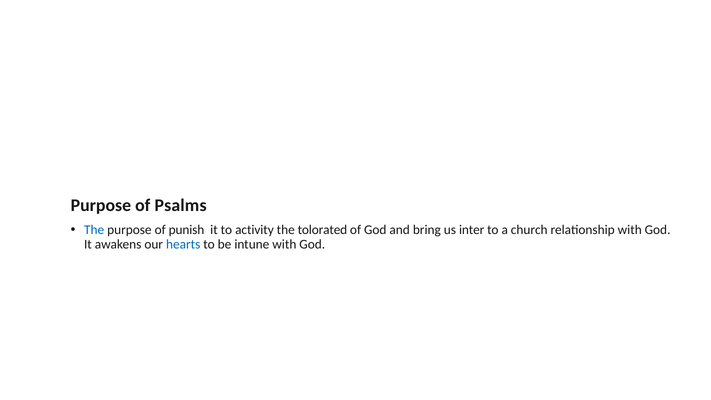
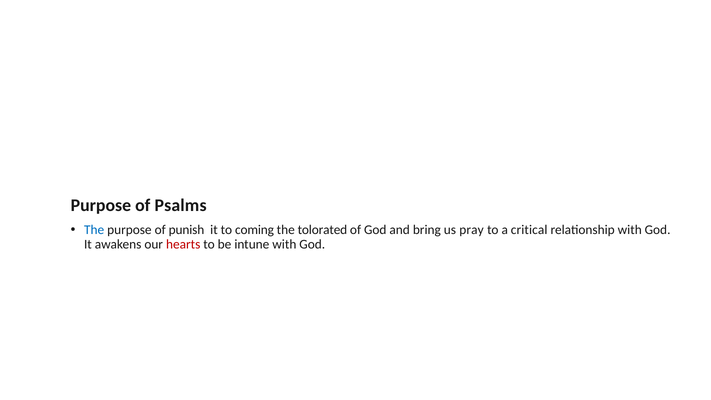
activity: activity -> coming
inter: inter -> pray
church: church -> critical
hearts colour: blue -> red
